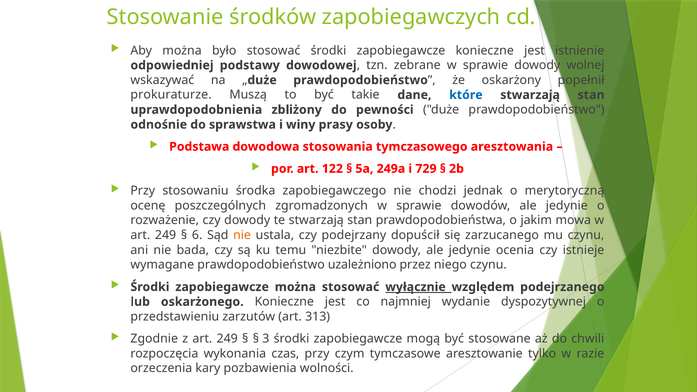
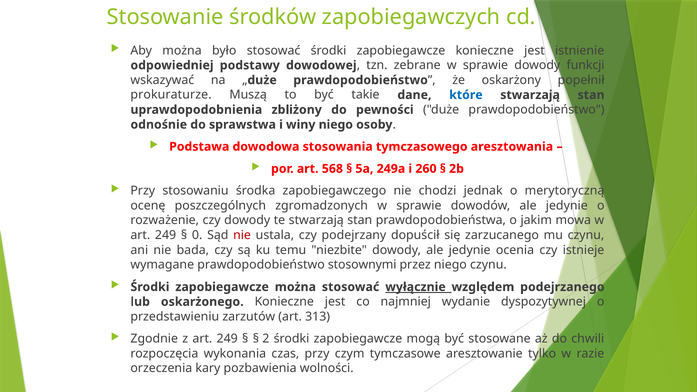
wolnej: wolnej -> funkcji
winy prasy: prasy -> niego
122: 122 -> 568
729: 729 -> 260
6: 6 -> 0
nie at (242, 235) colour: orange -> red
uzależniono: uzależniono -> stosownymi
3: 3 -> 2
